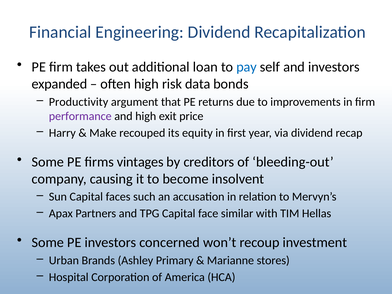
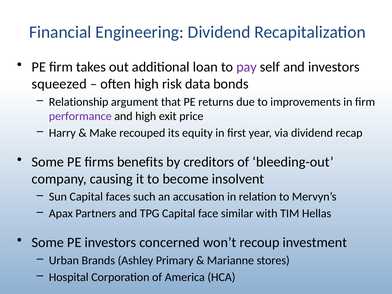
pay colour: blue -> purple
expanded: expanded -> squeezed
Productivity: Productivity -> Relationship
vintages: vintages -> benefits
